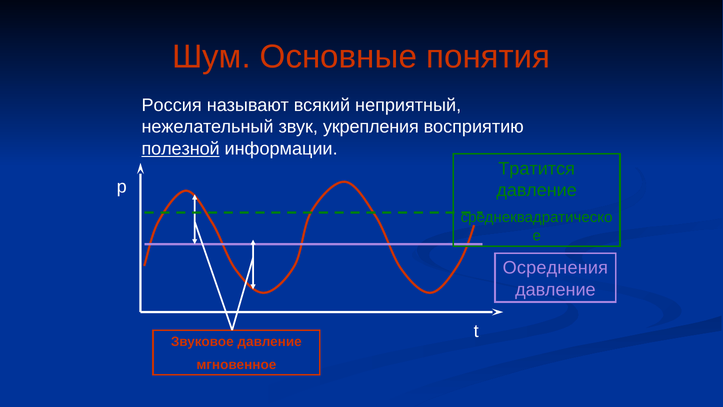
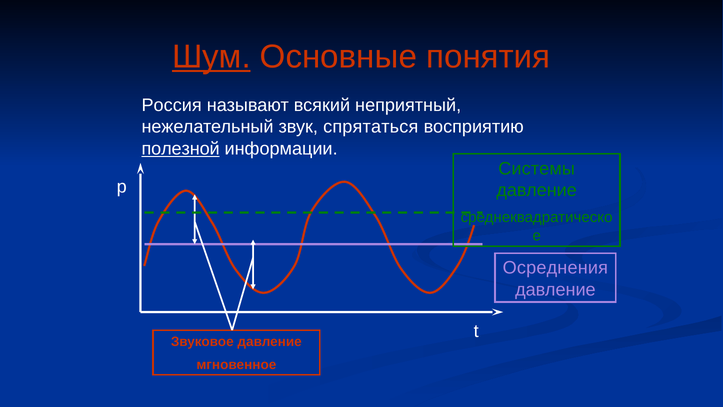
Шум underline: none -> present
укрепления: укрепления -> спрятаться
Тратится: Тратится -> Системы
